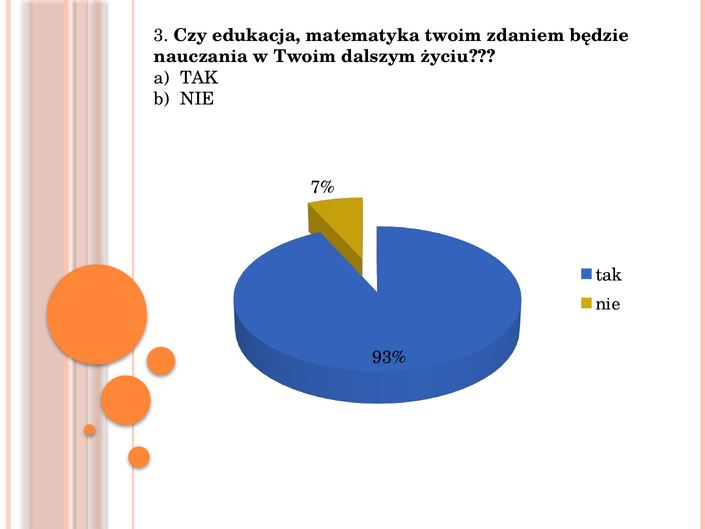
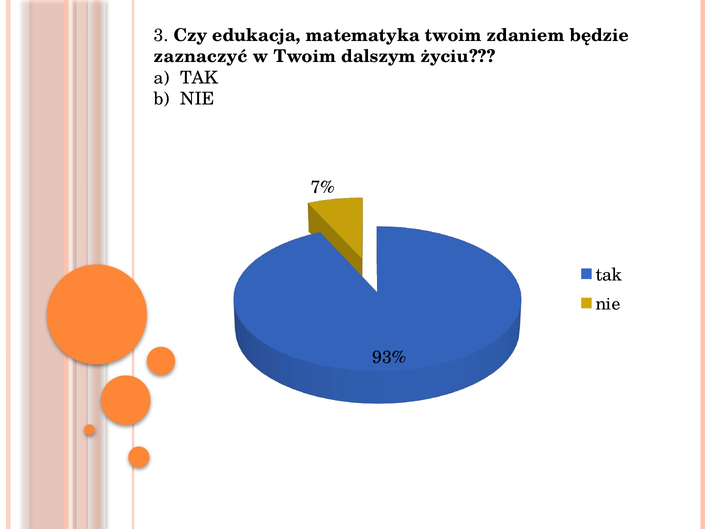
nauczania: nauczania -> zaznaczyć
